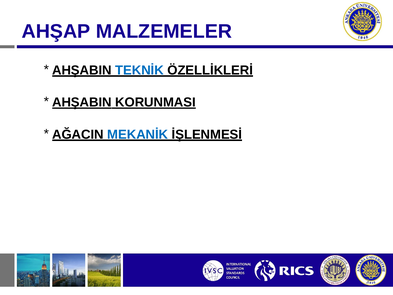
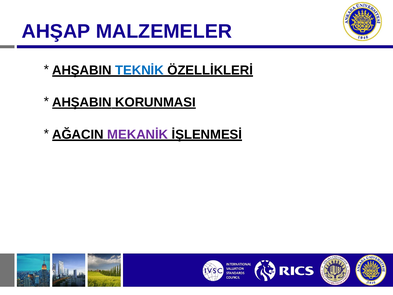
MEKANİK colour: blue -> purple
